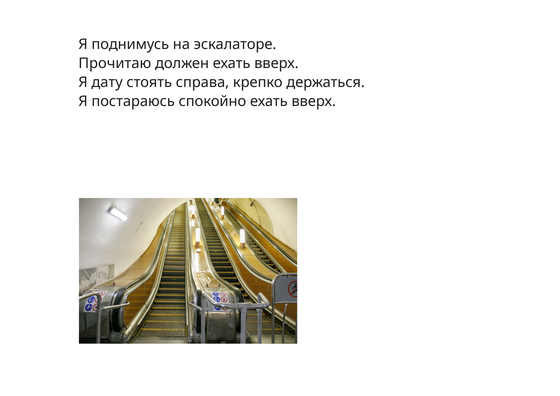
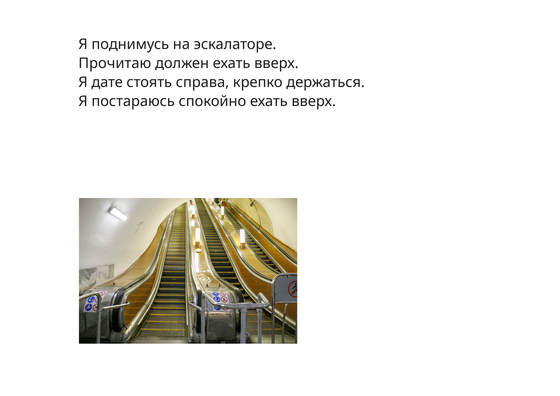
дату: дату -> дате
